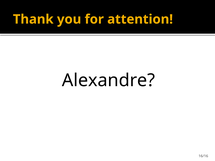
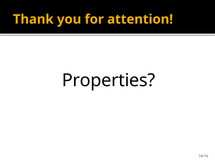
Alexandre: Alexandre -> Properties
